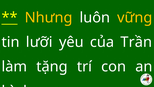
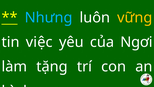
Nhưng colour: yellow -> light blue
lưỡi: lưỡi -> việc
Trần: Trần -> Ngơi
